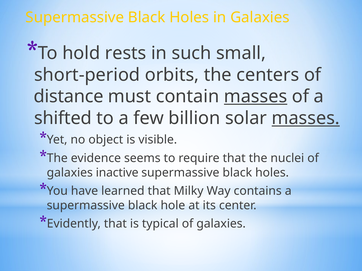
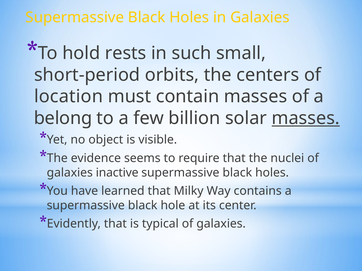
distance: distance -> location
masses at (256, 97) underline: present -> none
shifted: shifted -> belong
